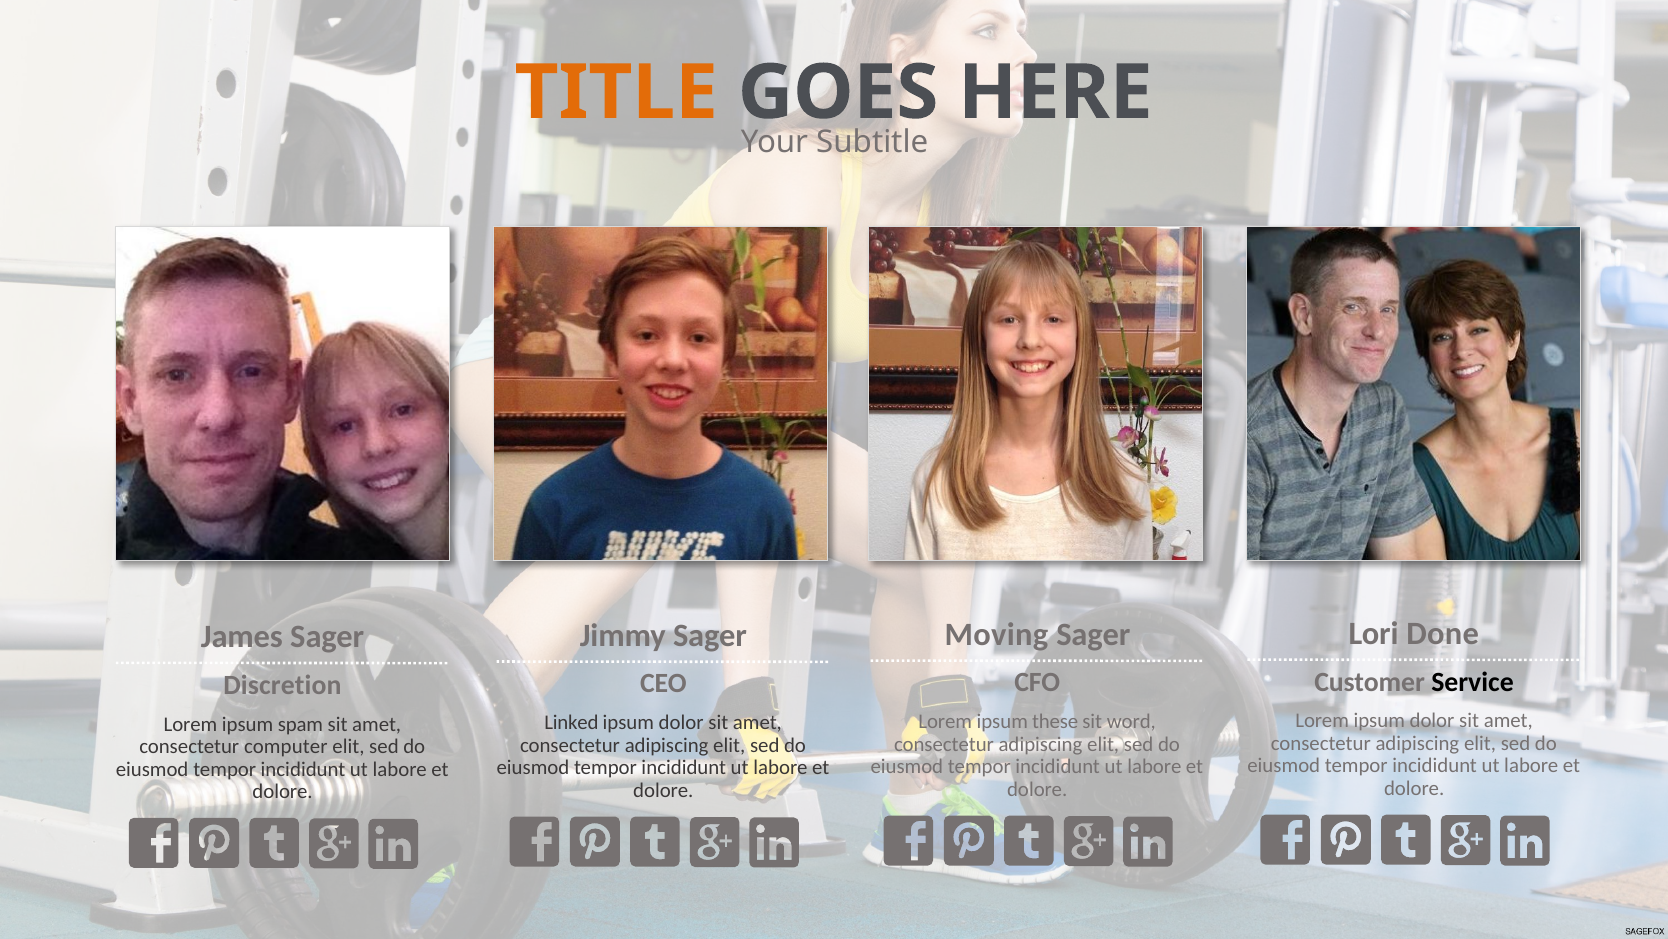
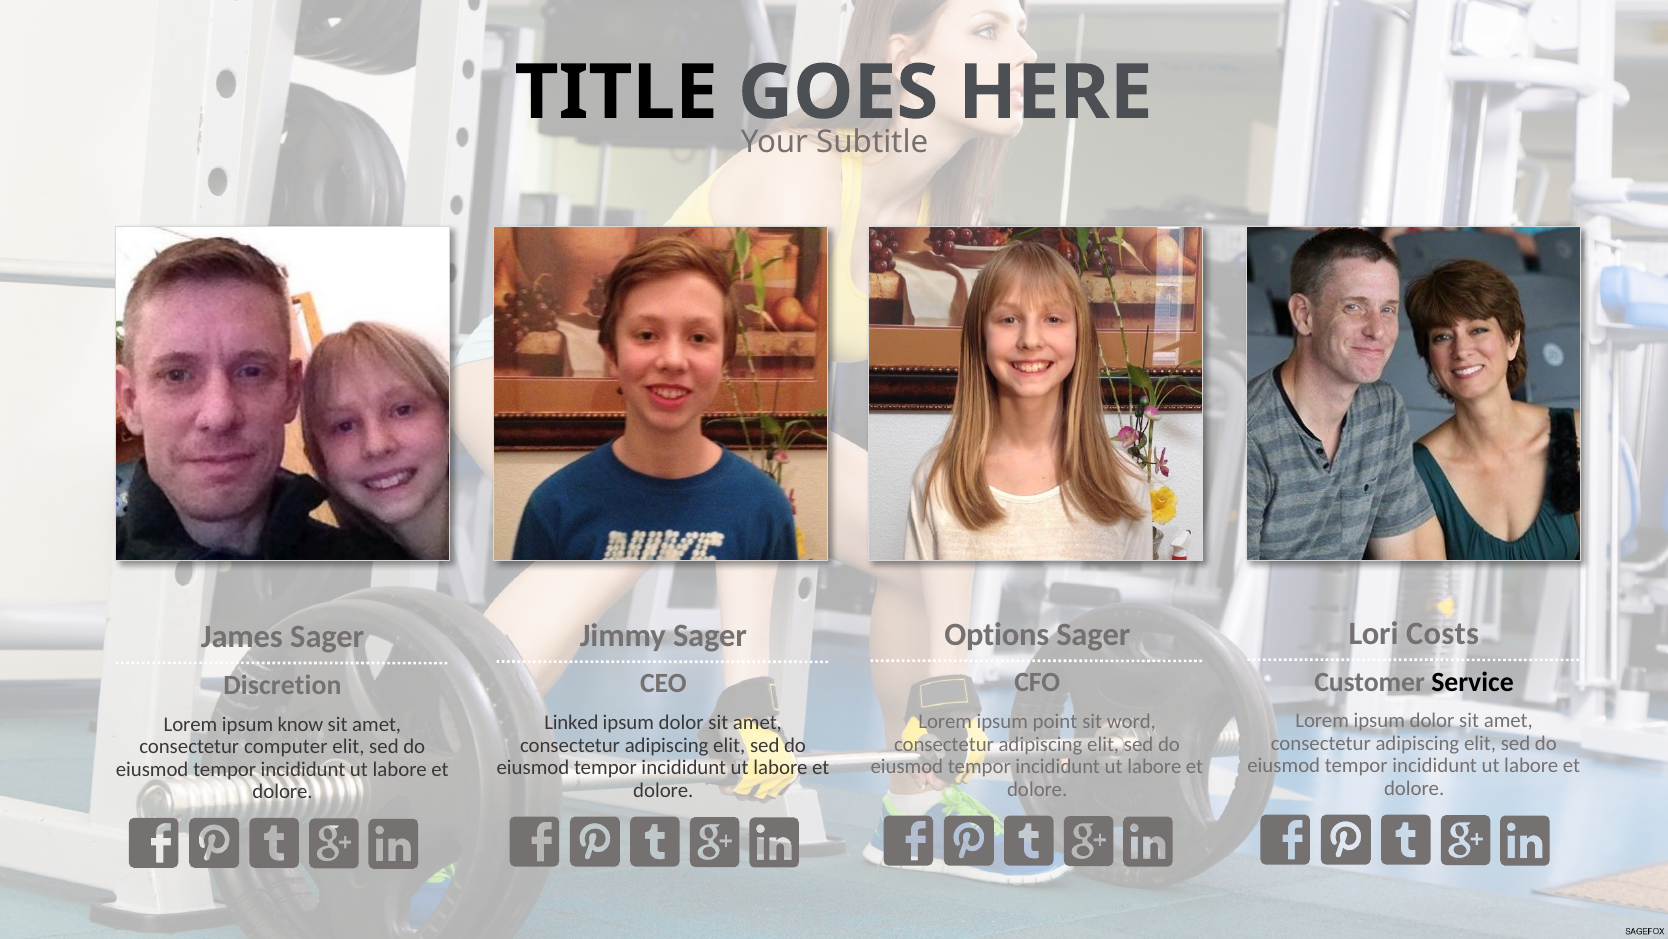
TITLE colour: orange -> black
Done: Done -> Costs
Moving: Moving -> Options
these: these -> point
spam: spam -> know
